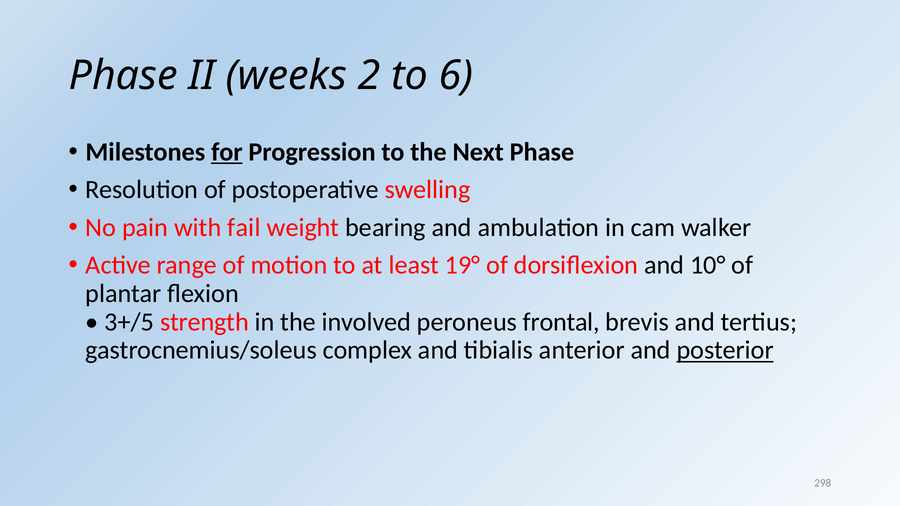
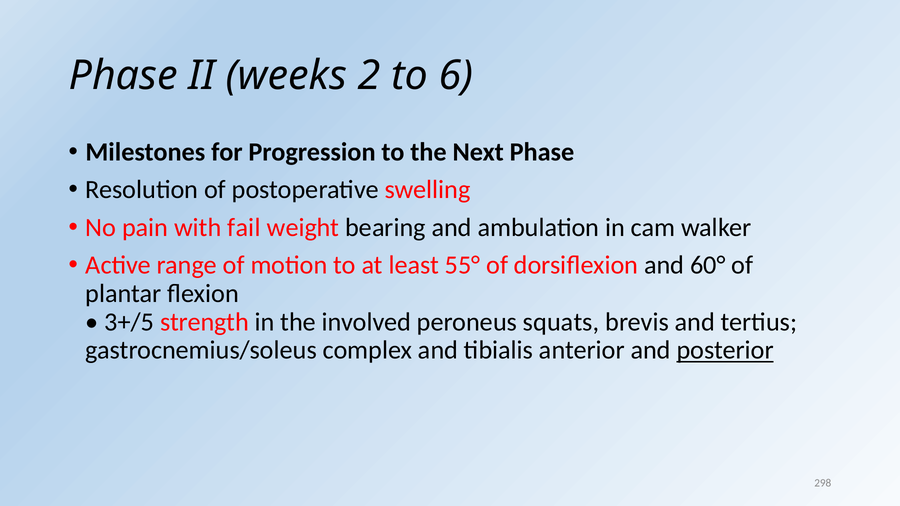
for underline: present -> none
19°: 19° -> 55°
10°: 10° -> 60°
frontal: frontal -> squats
